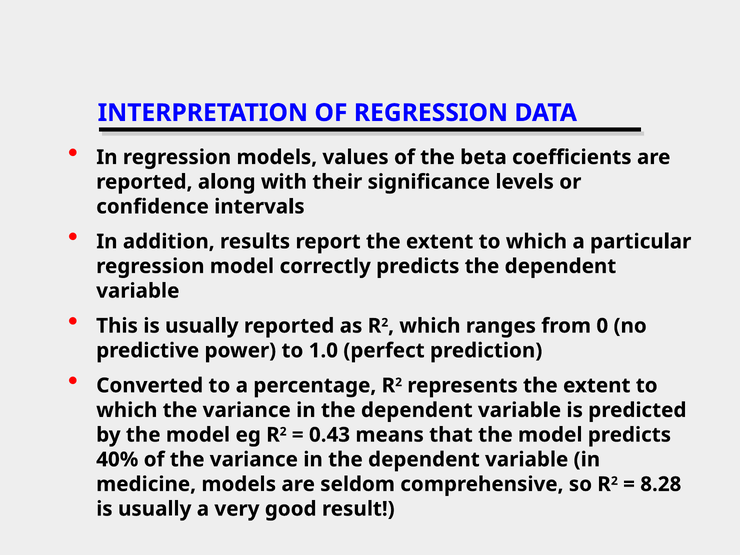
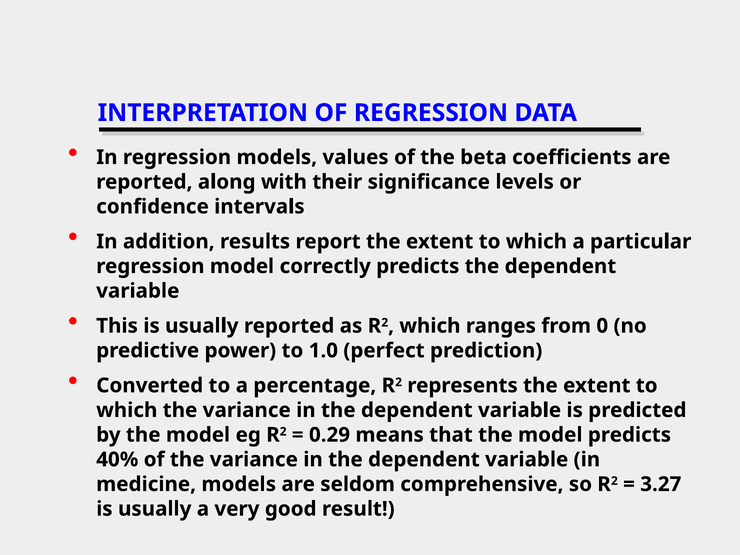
0.43: 0.43 -> 0.29
8.28: 8.28 -> 3.27
